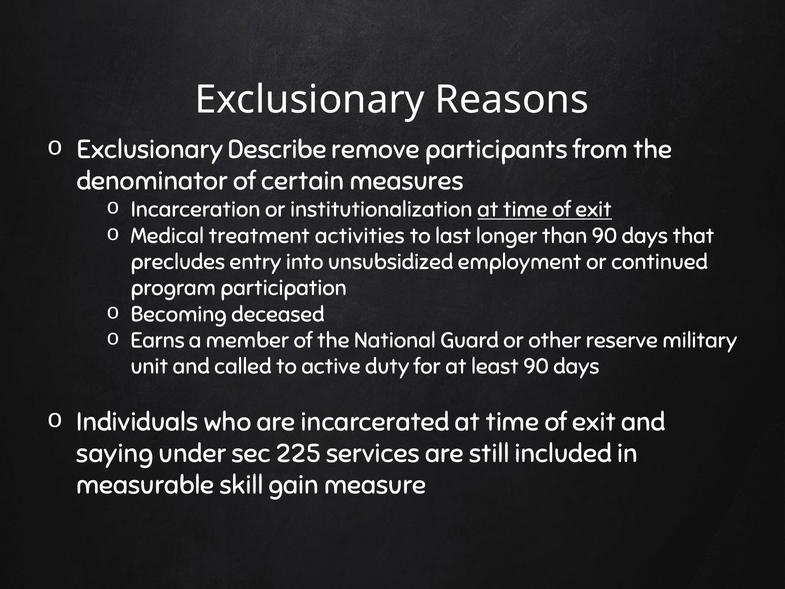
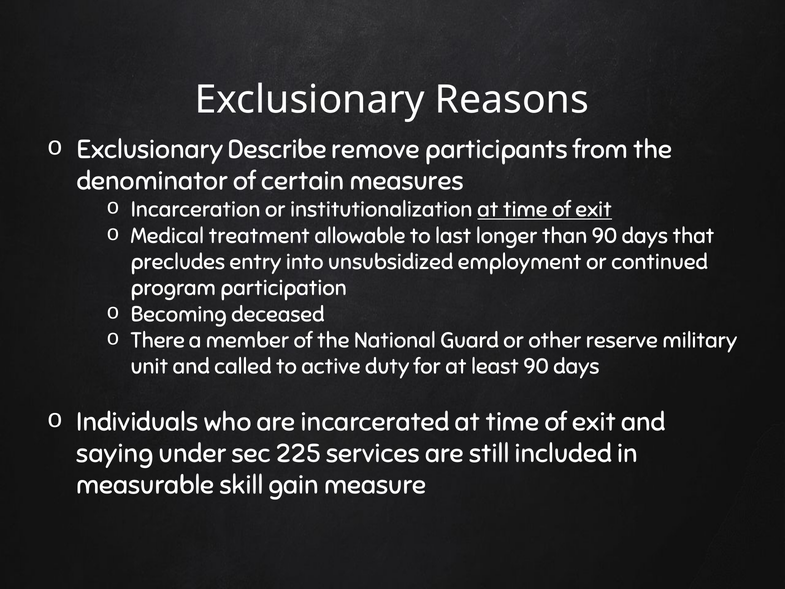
activities: activities -> allowable
Earns: Earns -> There
